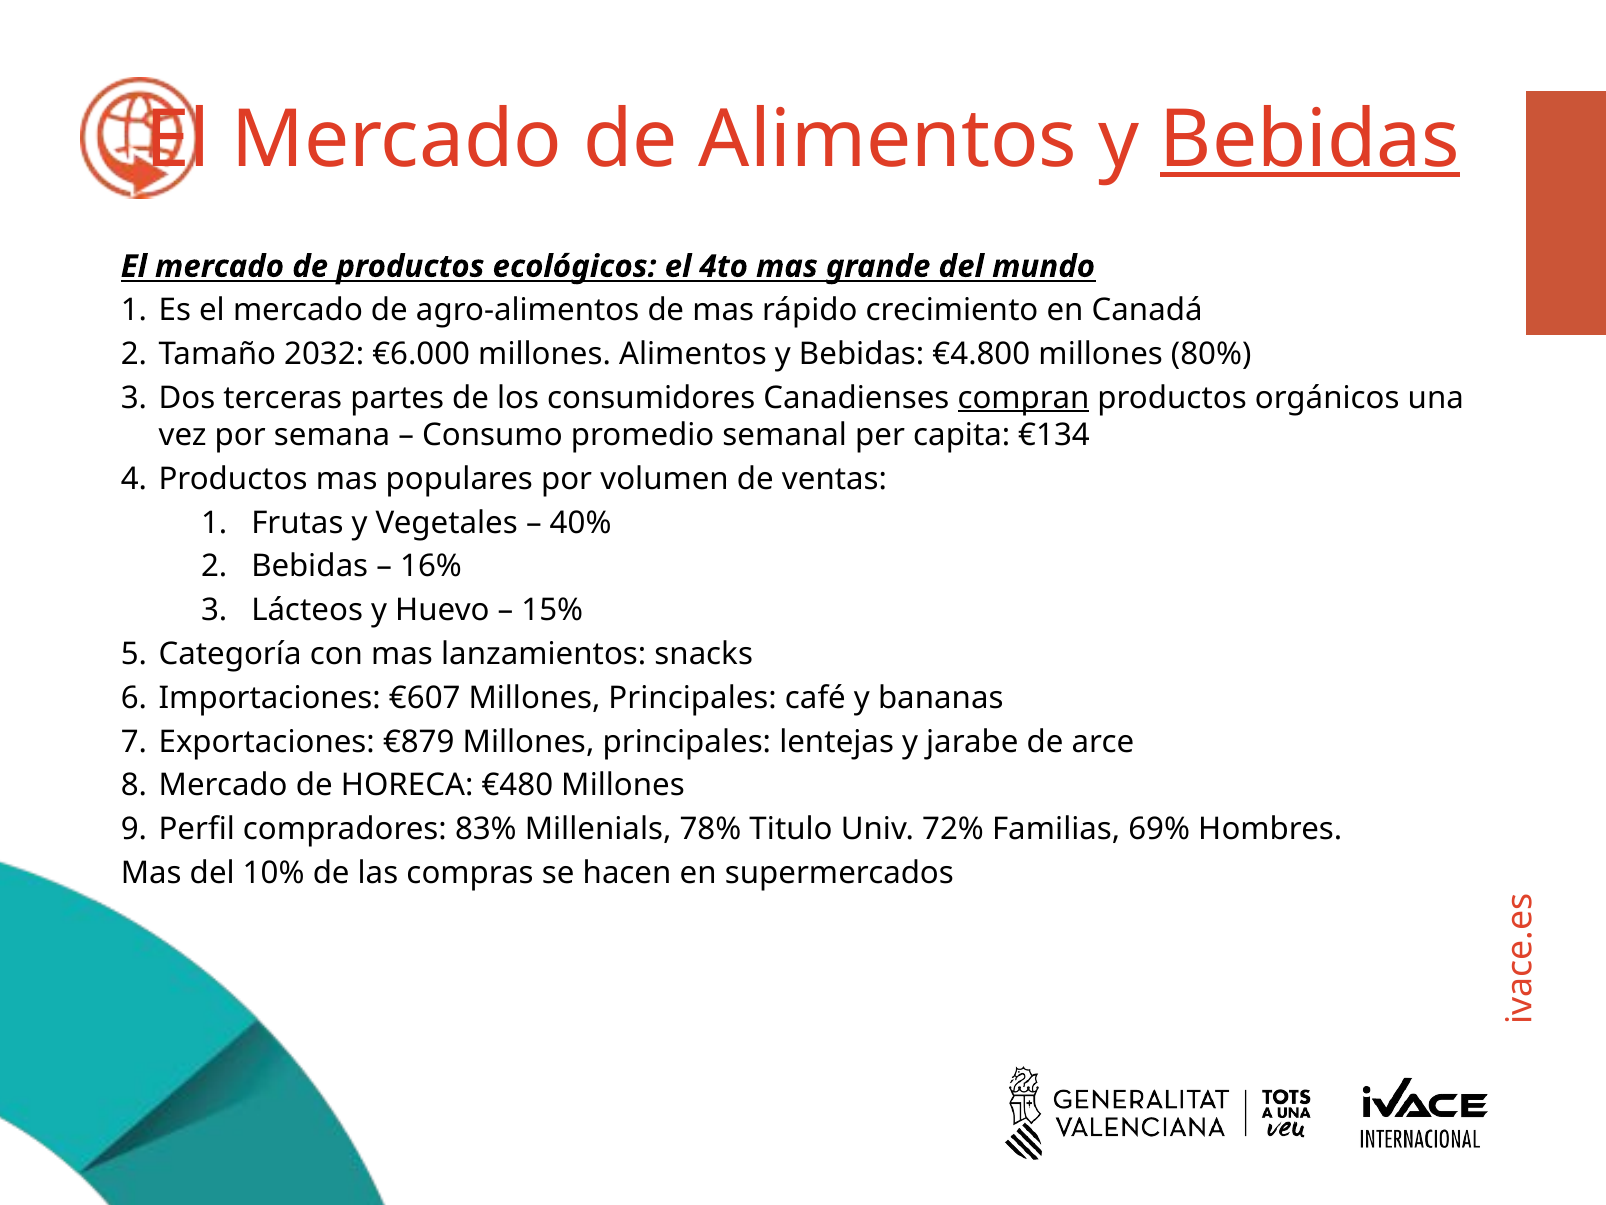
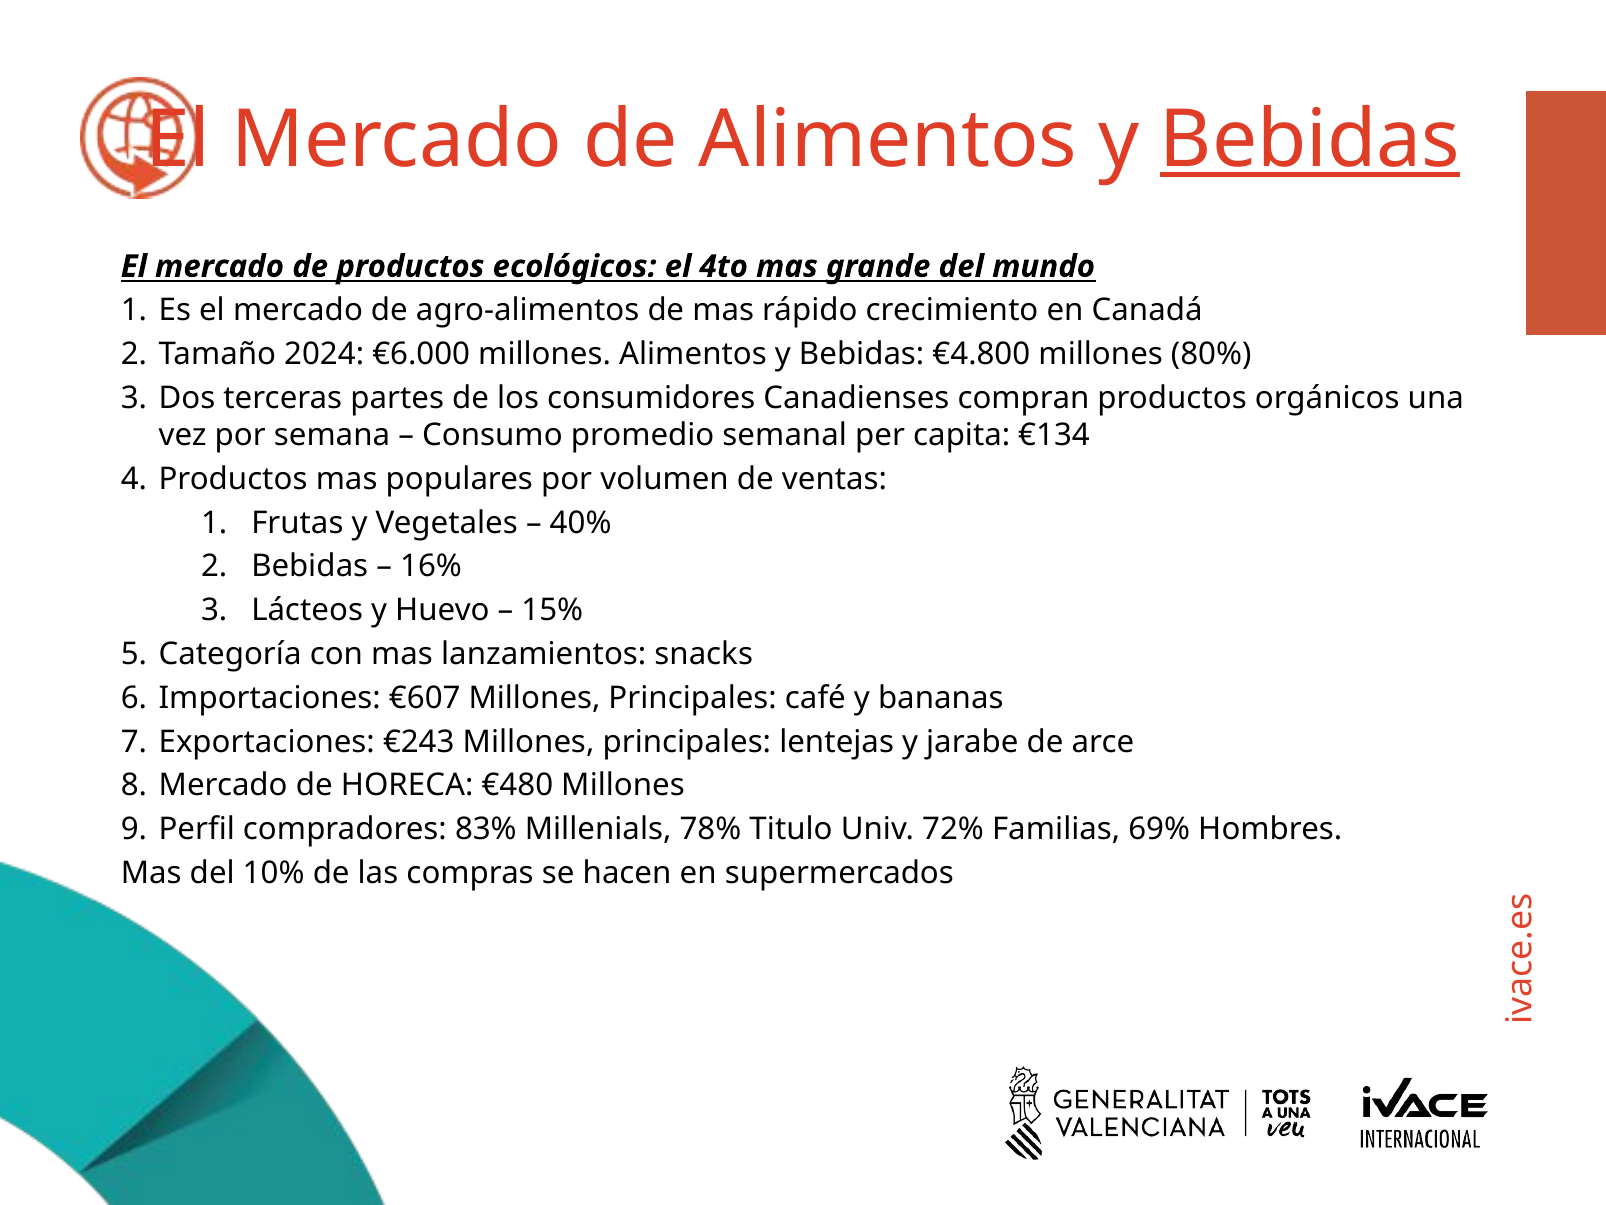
2032: 2032 -> 2024
compran underline: present -> none
€879: €879 -> €243
